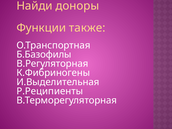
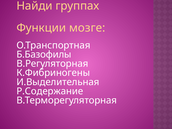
доноры: доноры -> группах
также: также -> мозге
Р.Реципиенты: Р.Реципиенты -> Р.Содержание
